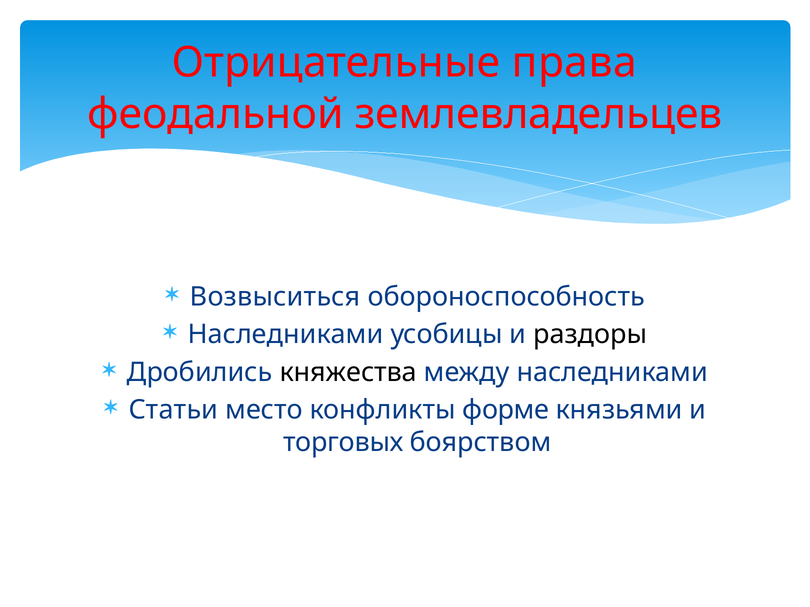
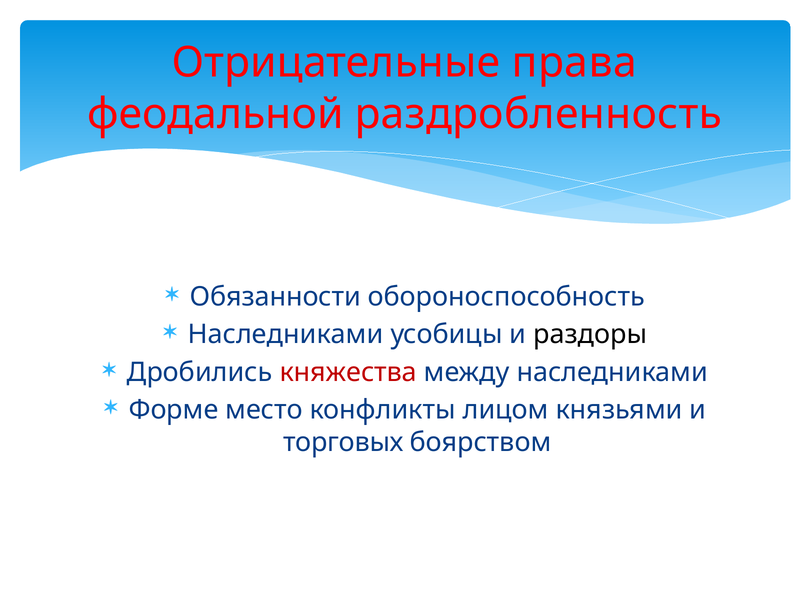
землевладельцев: землевладельцев -> раздробленность
Возвыситься: Возвыситься -> Обязанности
княжества colour: black -> red
Статьи: Статьи -> Форме
форме: форме -> лицом
